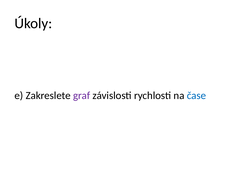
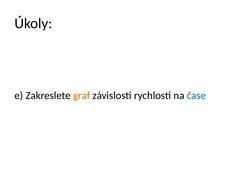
graf colour: purple -> orange
